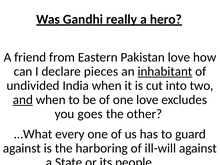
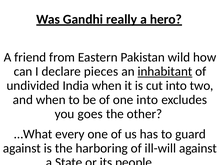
Pakistan love: love -> wild
and underline: present -> none
one love: love -> into
